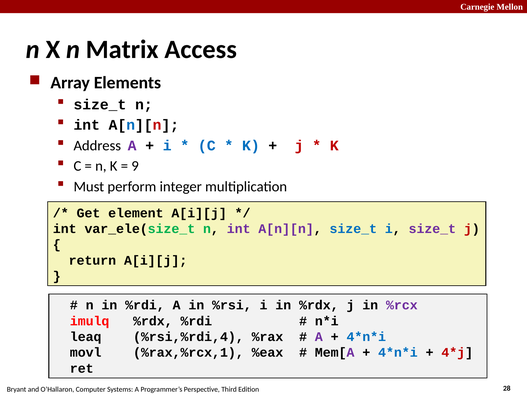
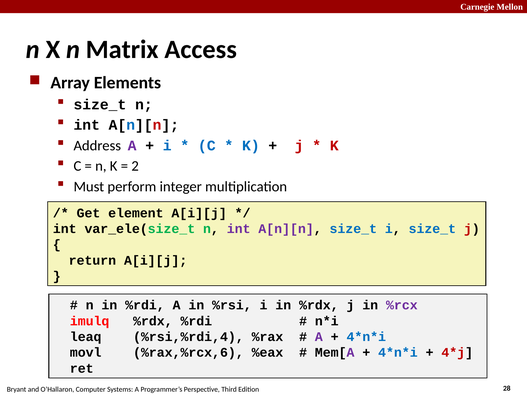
9: 9 -> 2
size_t at (432, 229) colour: purple -> blue
%rax,%rcx,1: %rax,%rcx,1 -> %rax,%rcx,6
